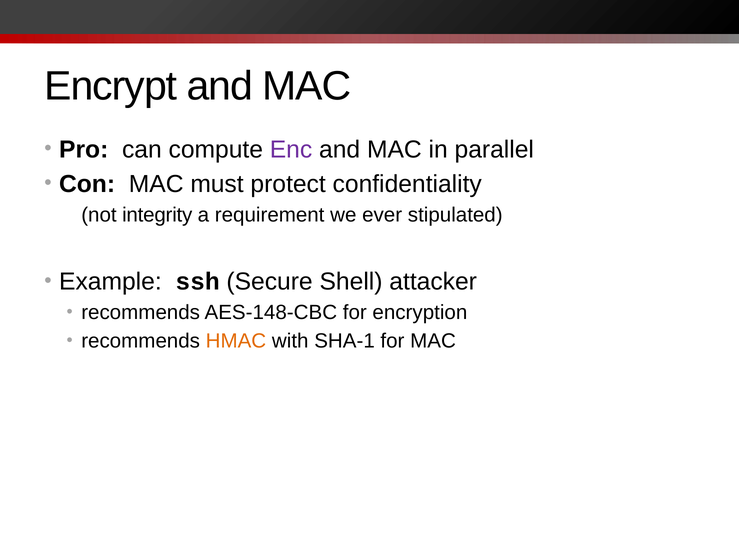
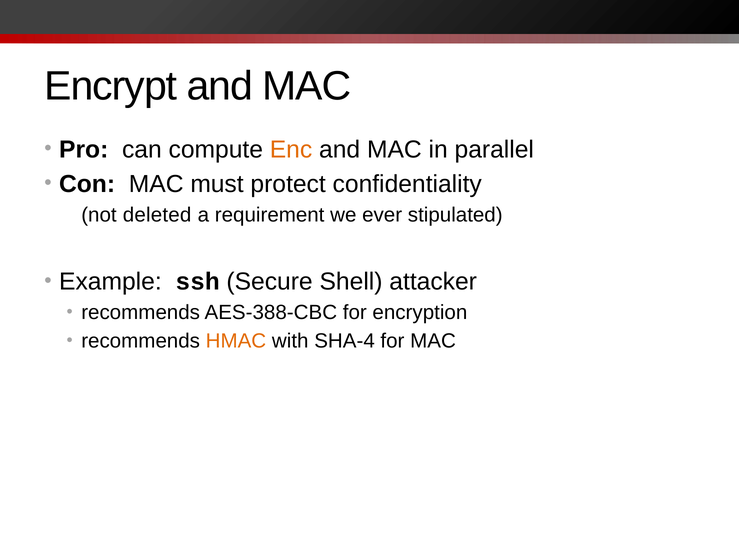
Enc colour: purple -> orange
integrity: integrity -> deleted
AES-148-CBC: AES-148-CBC -> AES-388-CBC
SHA-1: SHA-1 -> SHA-4
